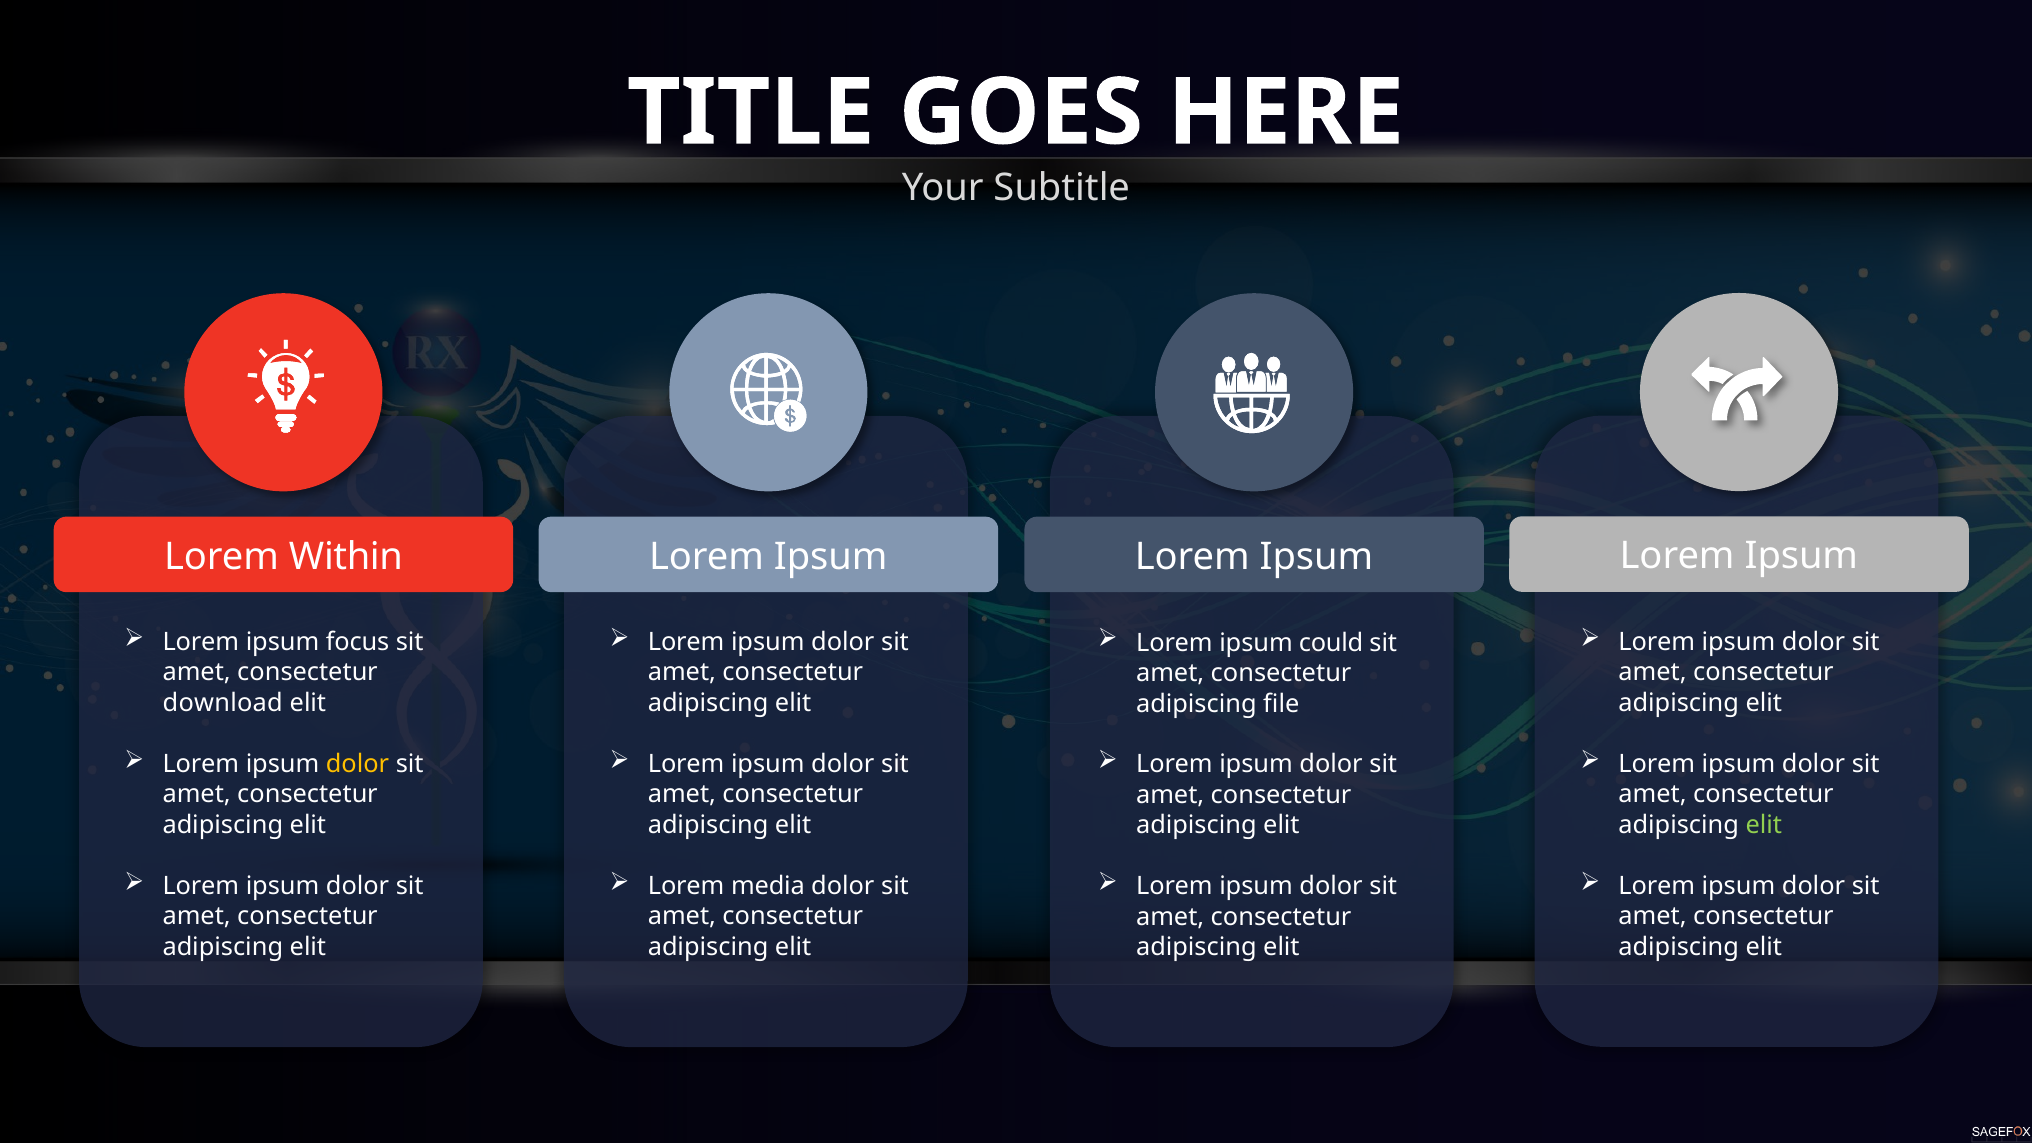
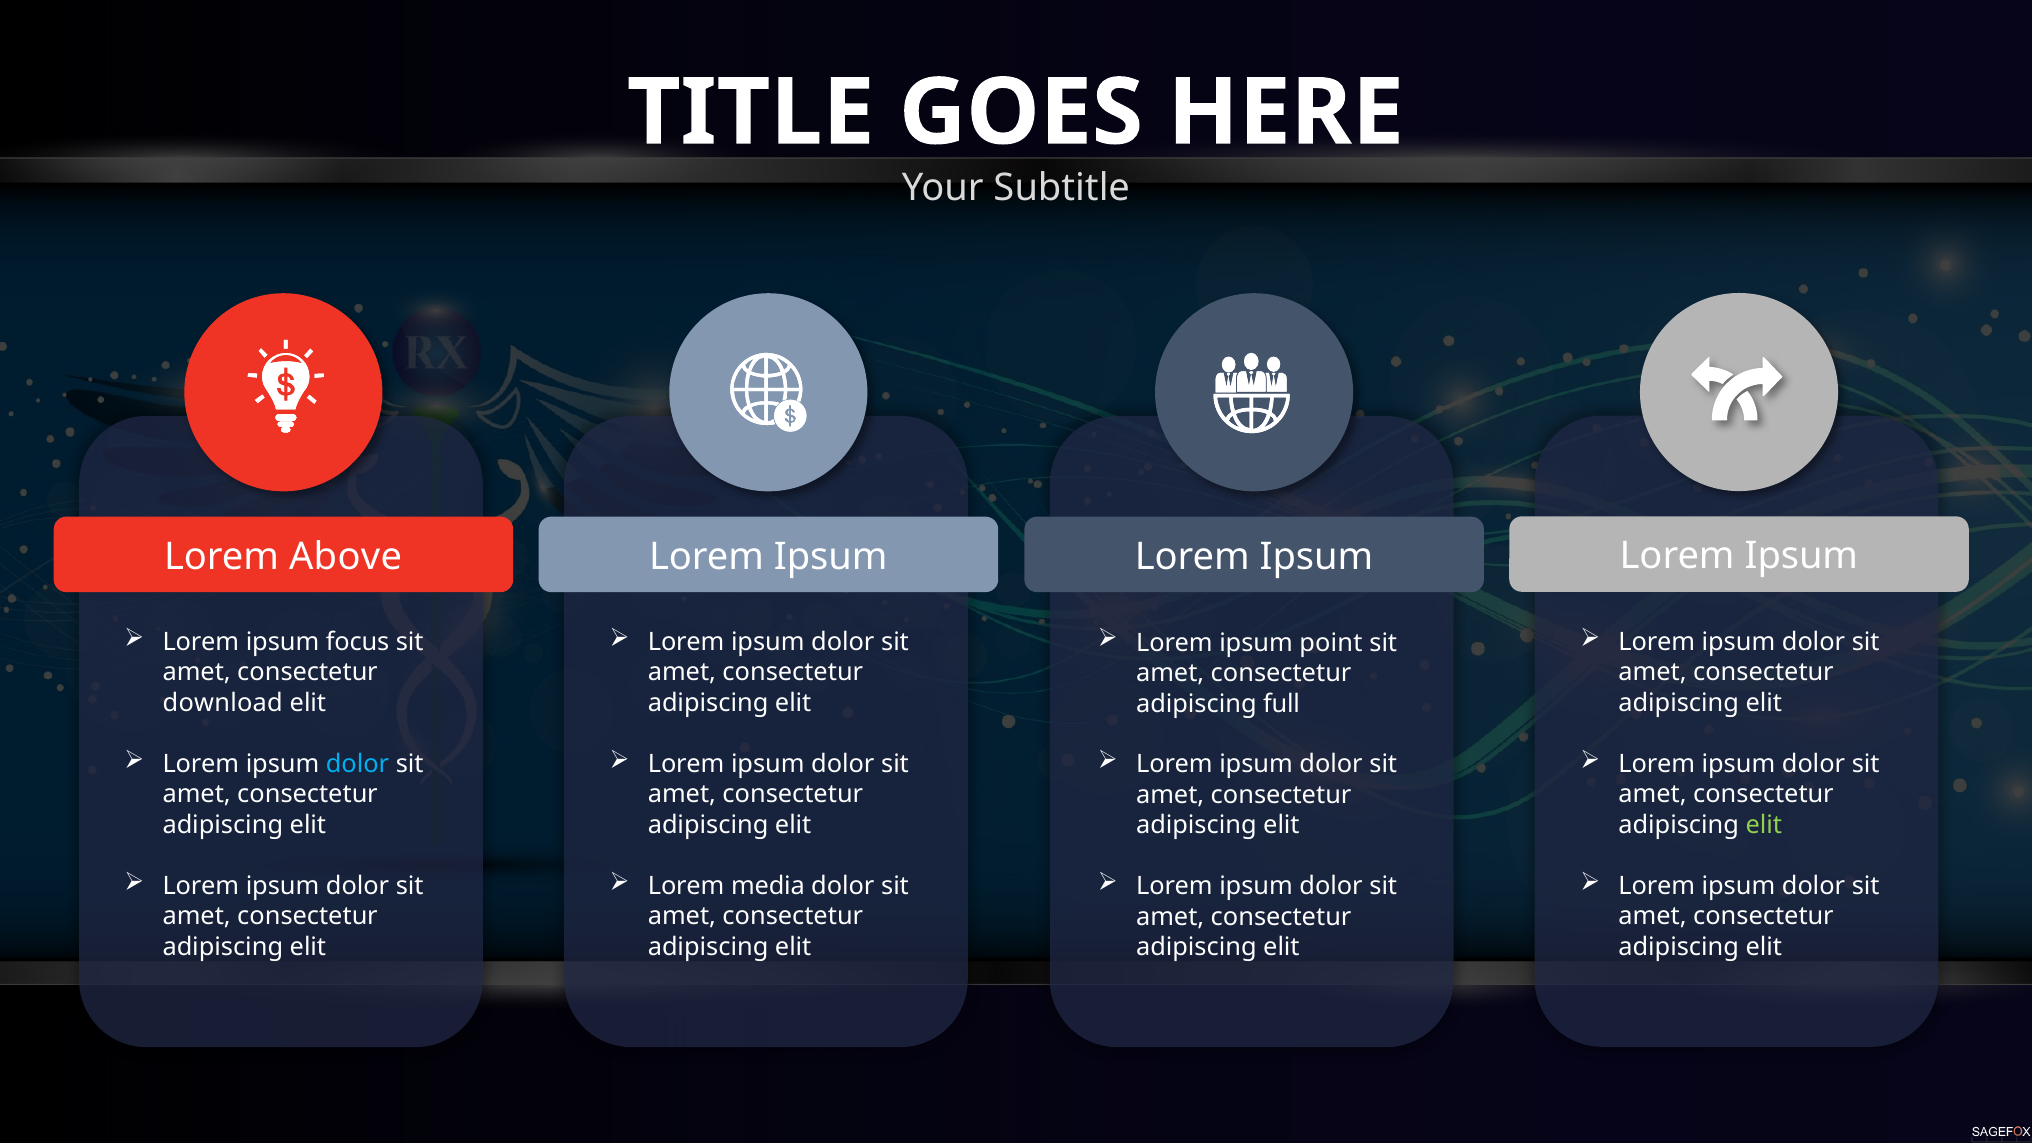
Within: Within -> Above
could: could -> point
file: file -> full
dolor at (357, 764) colour: yellow -> light blue
